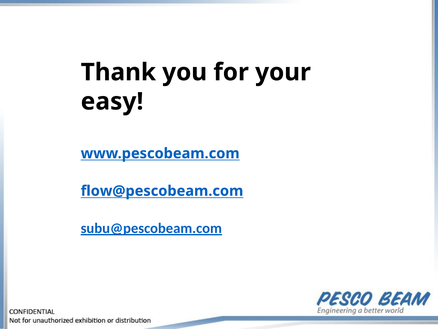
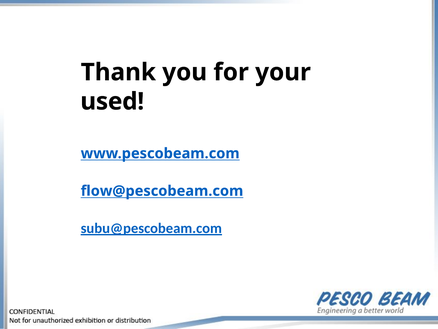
easy: easy -> used
